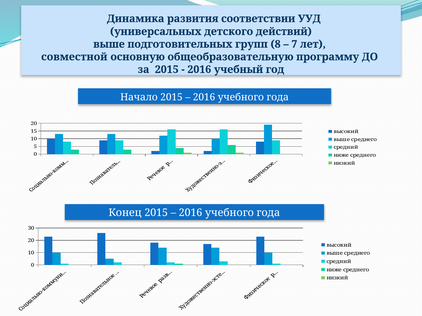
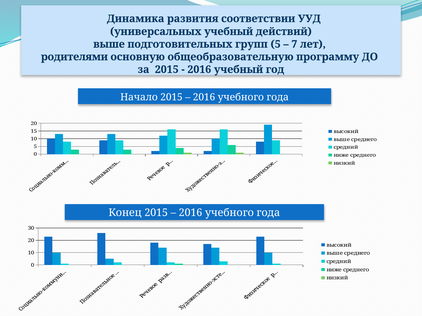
универсальных детского: детского -> учебный
групп 8: 8 -> 5
совместной: совместной -> родителями
